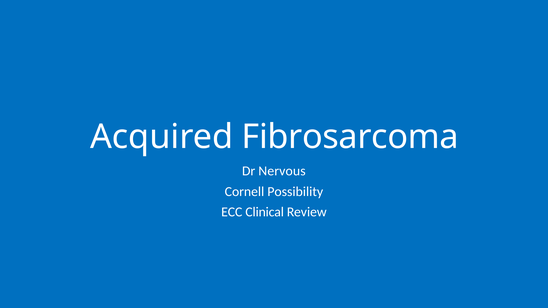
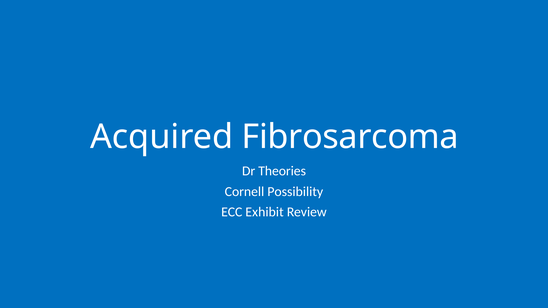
Nervous: Nervous -> Theories
Clinical: Clinical -> Exhibit
